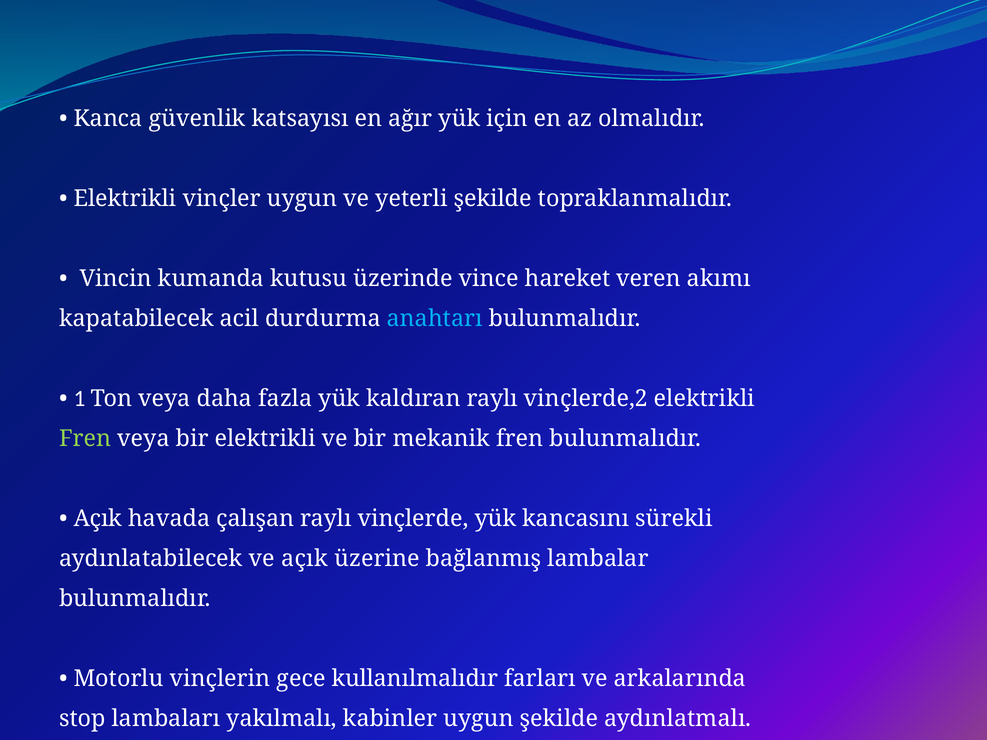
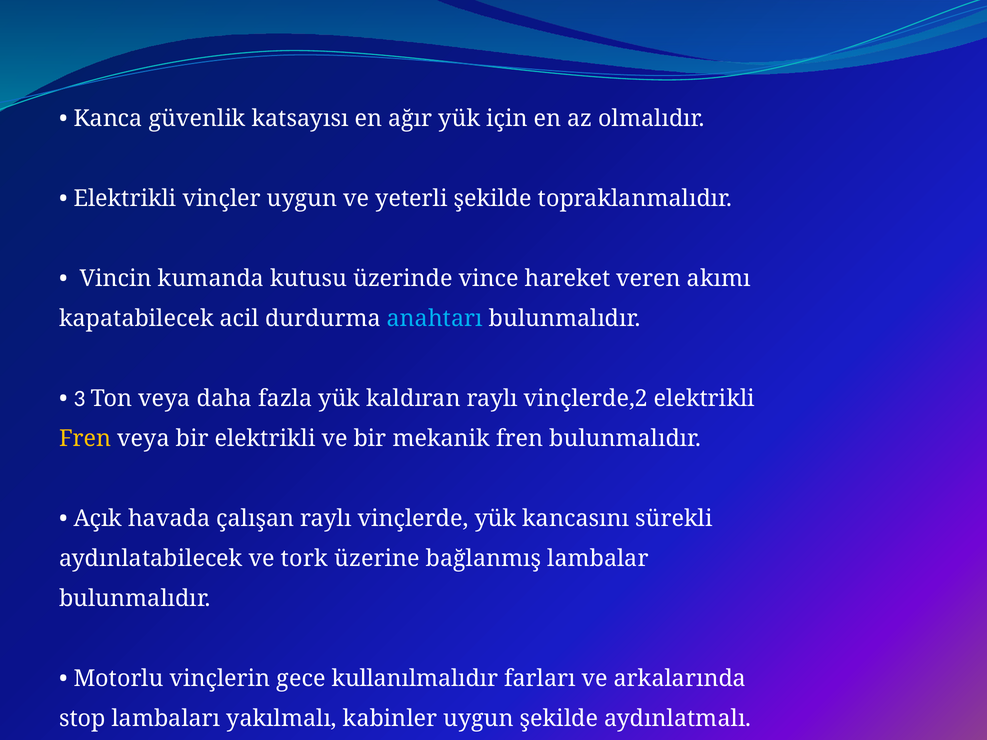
1: 1 -> 3
Fren at (85, 439) colour: light green -> yellow
ve açık: açık -> tork
